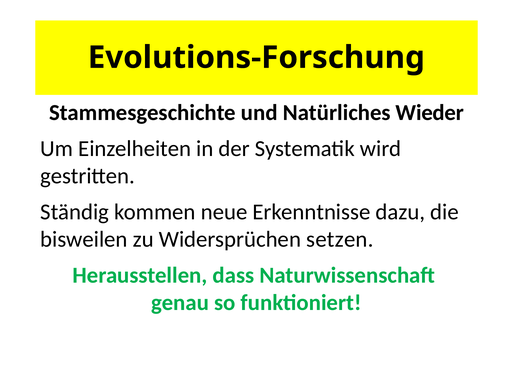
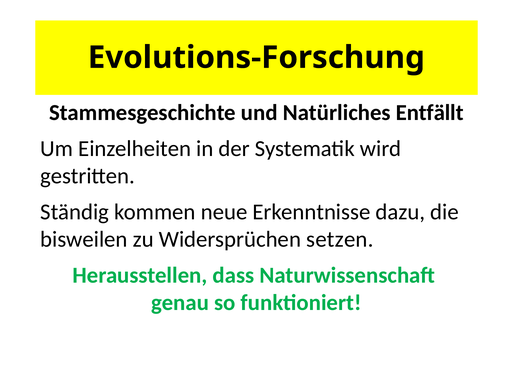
Wieder: Wieder -> Entfällt
